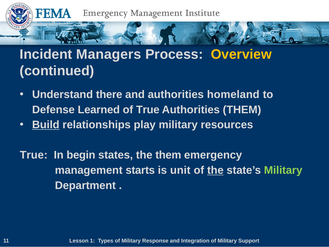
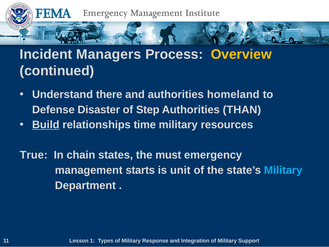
Learned: Learned -> Disaster
of True: True -> Step
Authorities THEM: THEM -> THAN
play: play -> time
begin: begin -> chain
the them: them -> must
the at (215, 170) underline: present -> none
Military at (283, 170) colour: light green -> light blue
